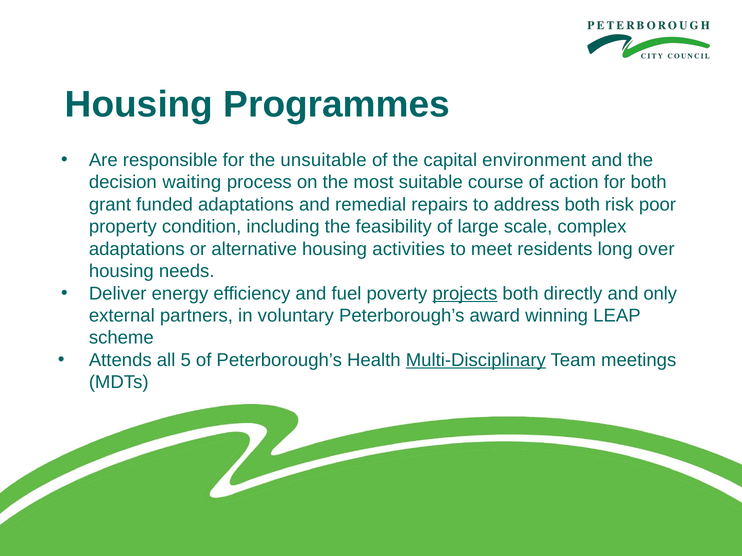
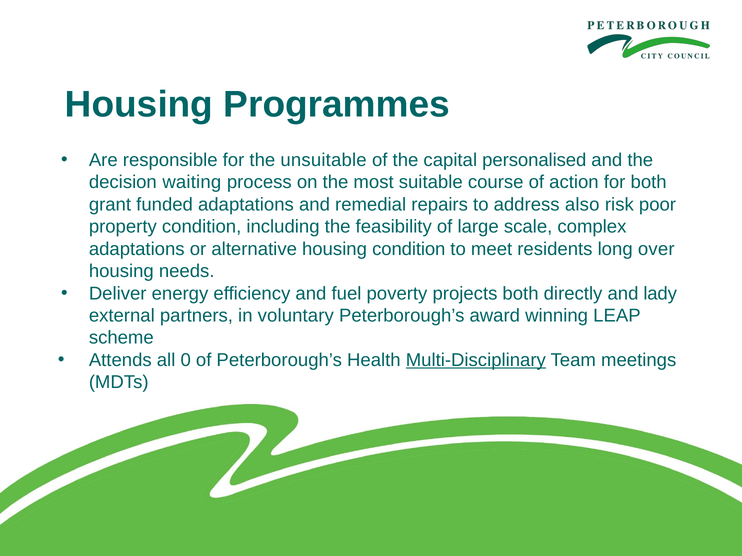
environment: environment -> personalised
address both: both -> also
housing activities: activities -> condition
projects underline: present -> none
only: only -> lady
5: 5 -> 0
